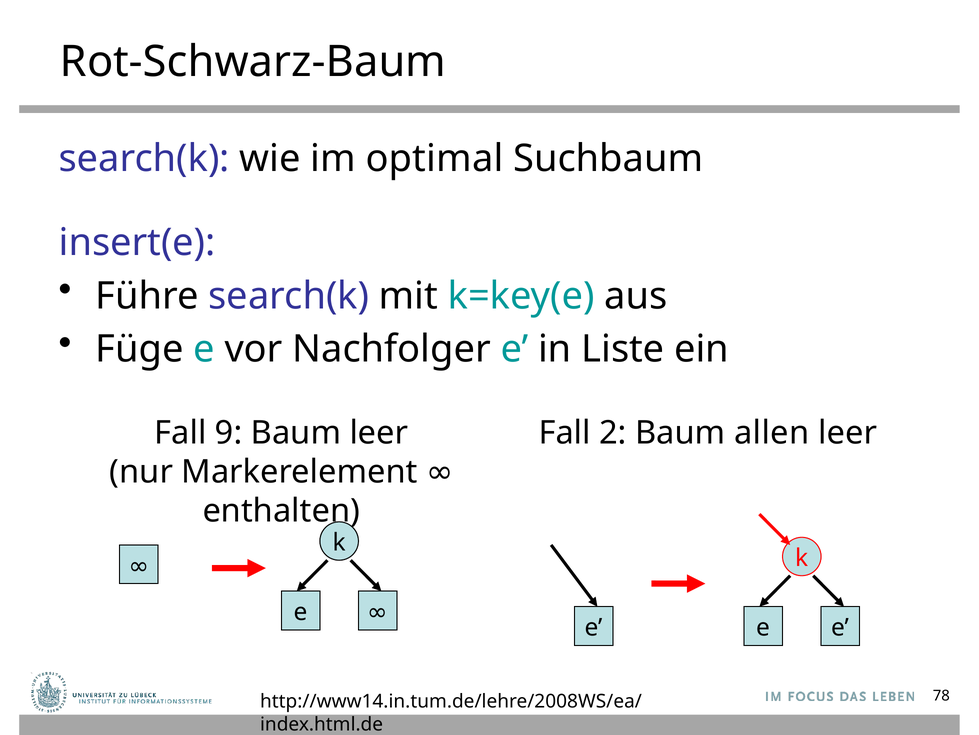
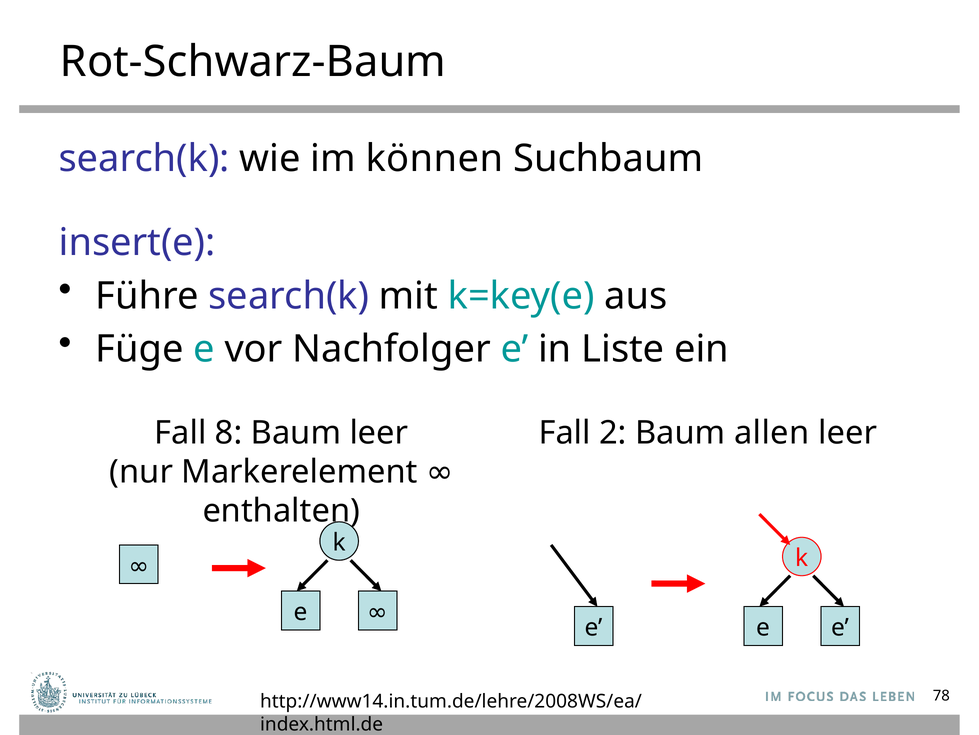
optimal: optimal -> können
9: 9 -> 8
